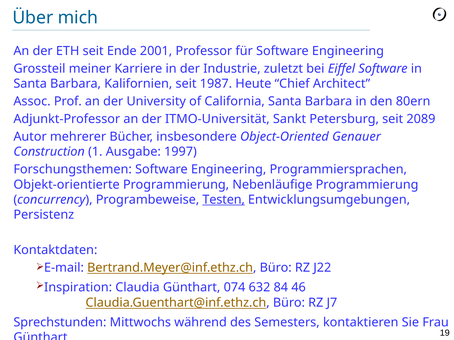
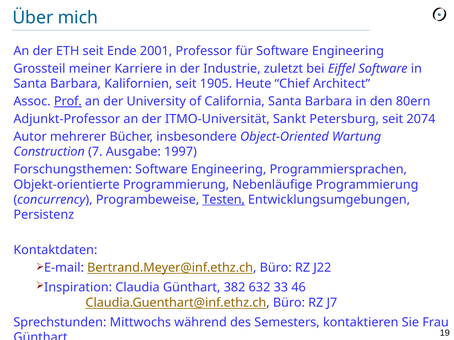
1987: 1987 -> 1905
Prof underline: none -> present
2089: 2089 -> 2074
Genauer: Genauer -> Wartung
1: 1 -> 7
074: 074 -> 382
84: 84 -> 33
